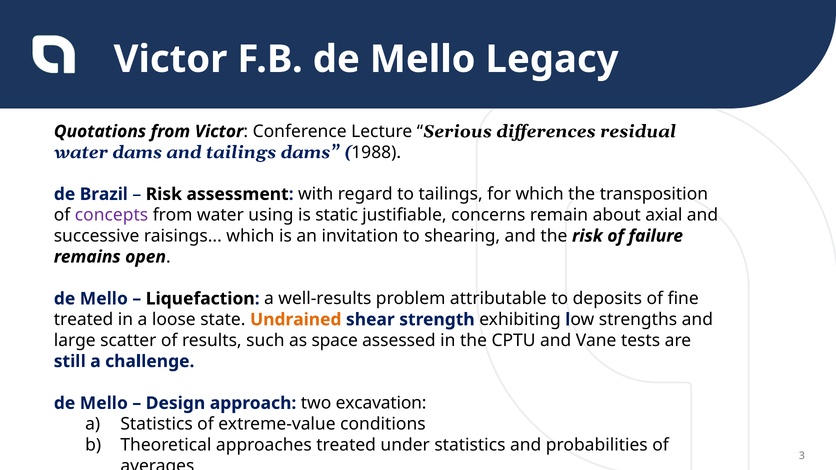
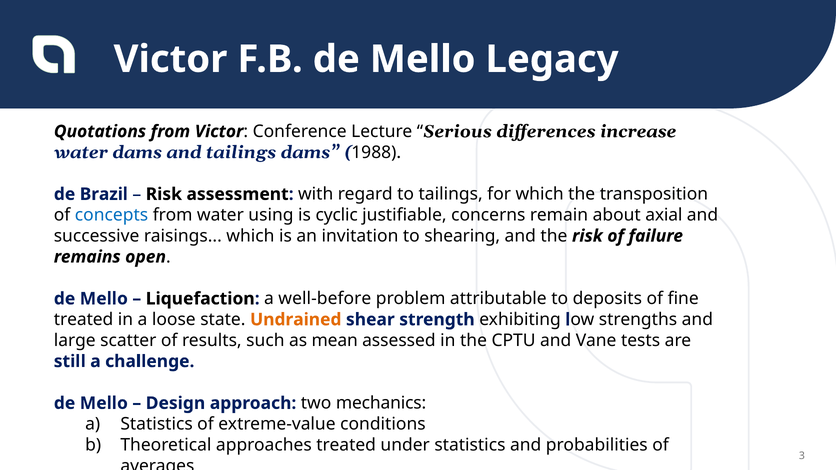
residual: residual -> increase
concepts colour: purple -> blue
static: static -> cyclic
well-results: well-results -> well-before
space: space -> mean
excavation: excavation -> mechanics
